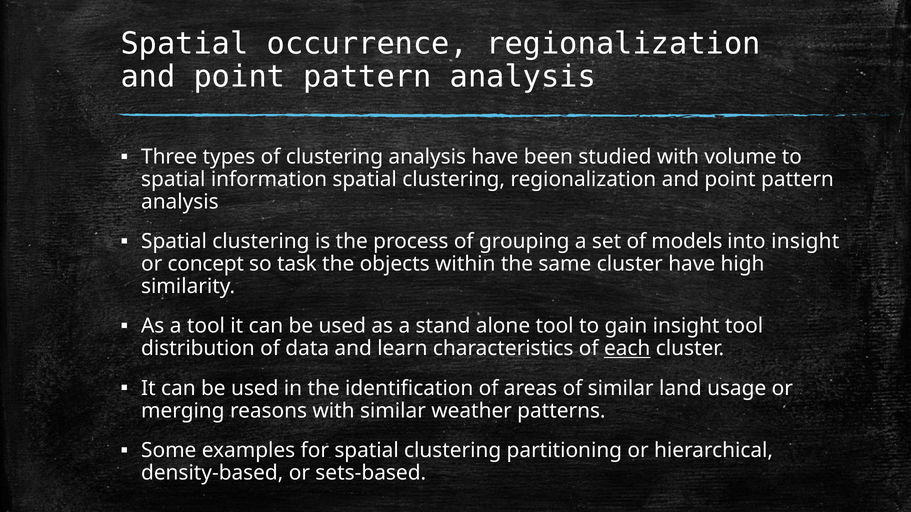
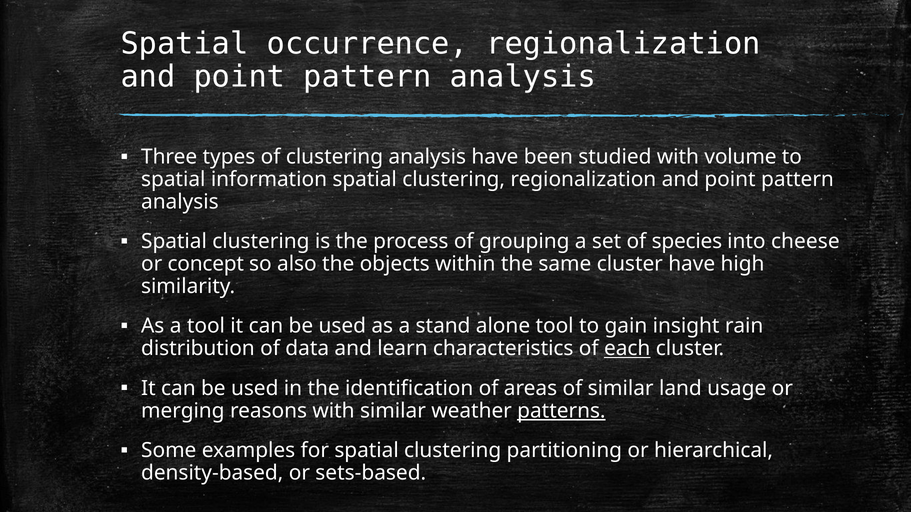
models: models -> species
into insight: insight -> cheese
task: task -> also
insight tool: tool -> rain
patterns underline: none -> present
